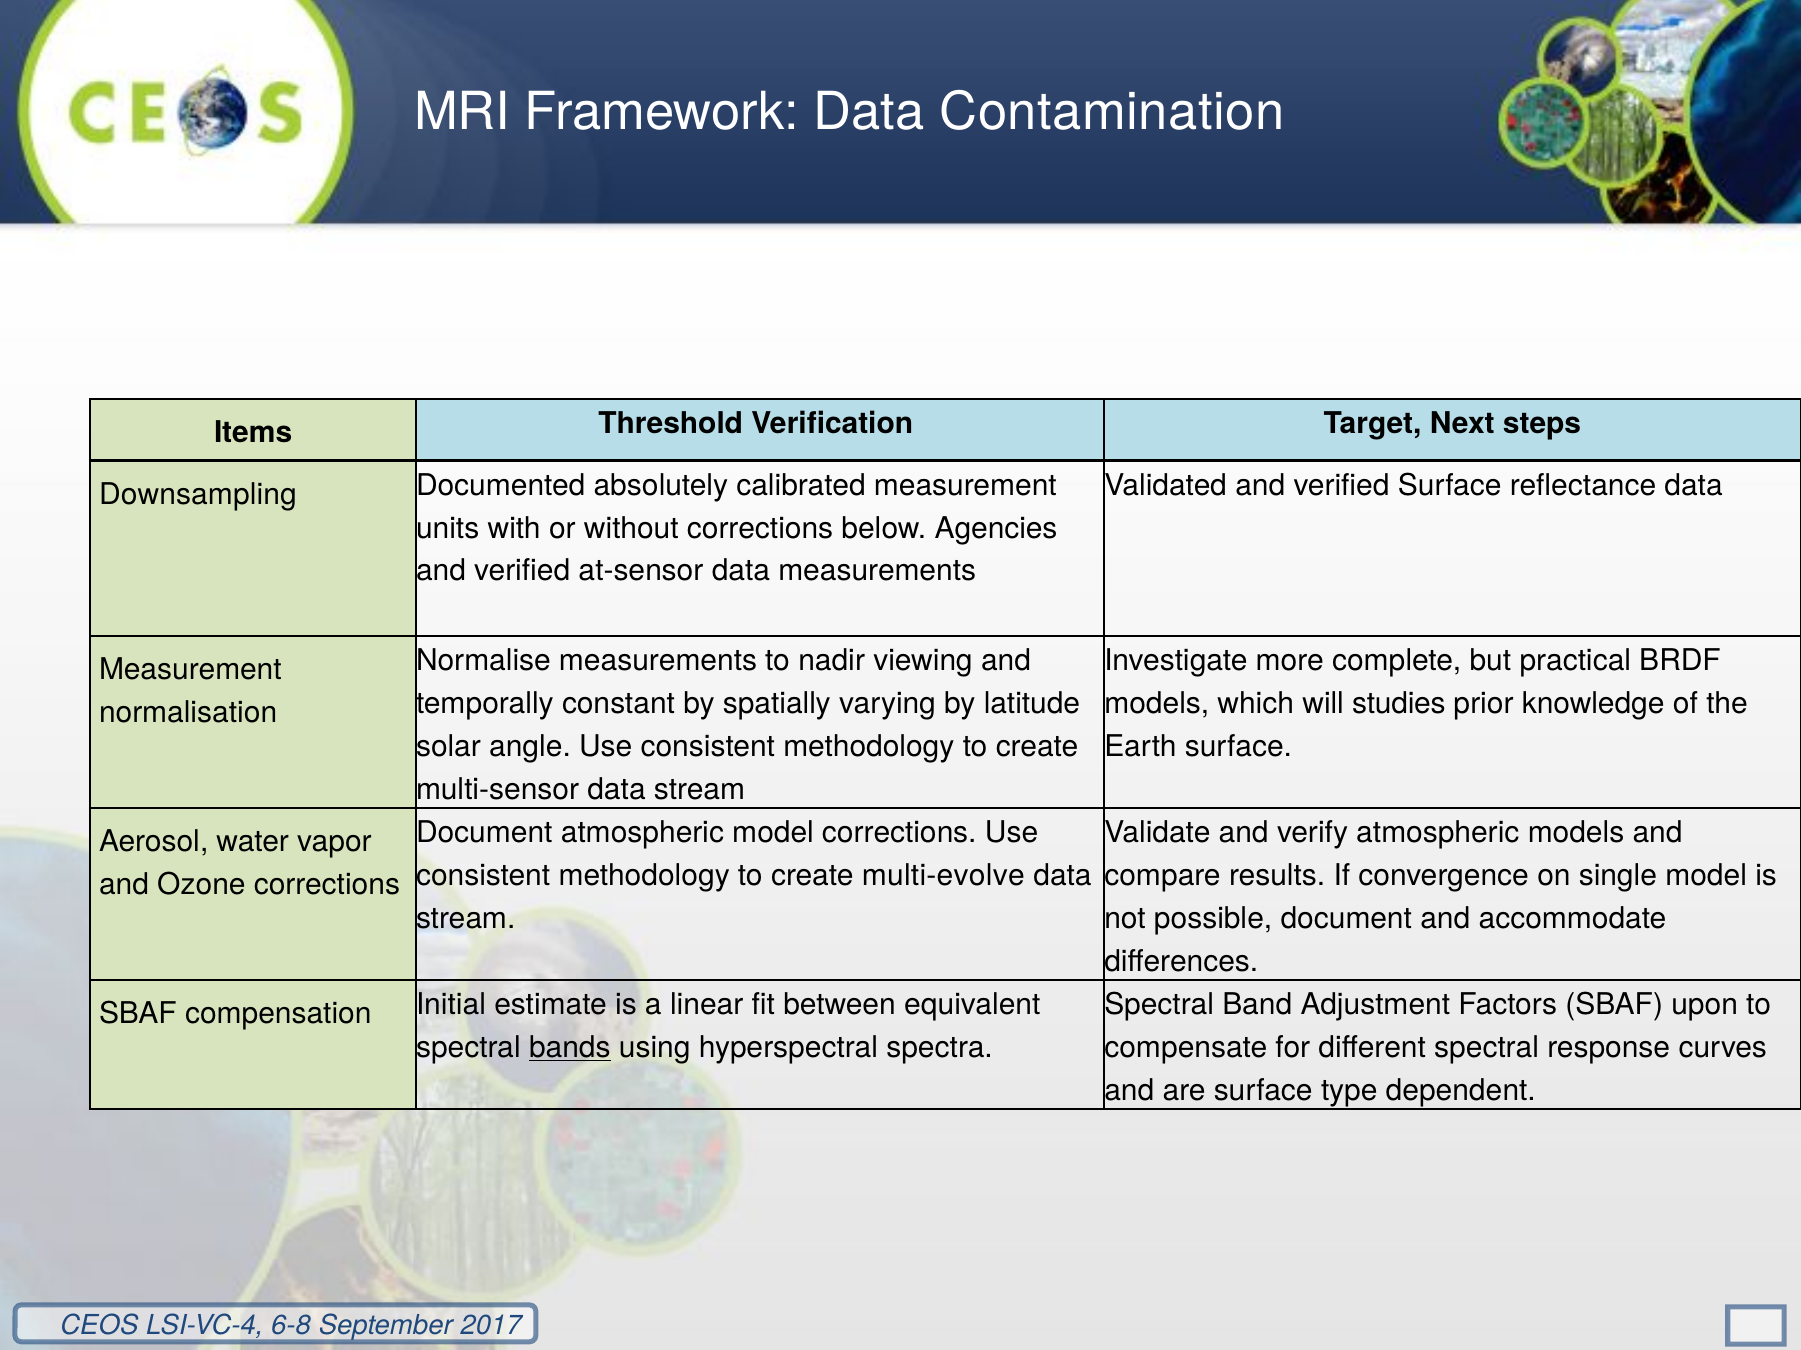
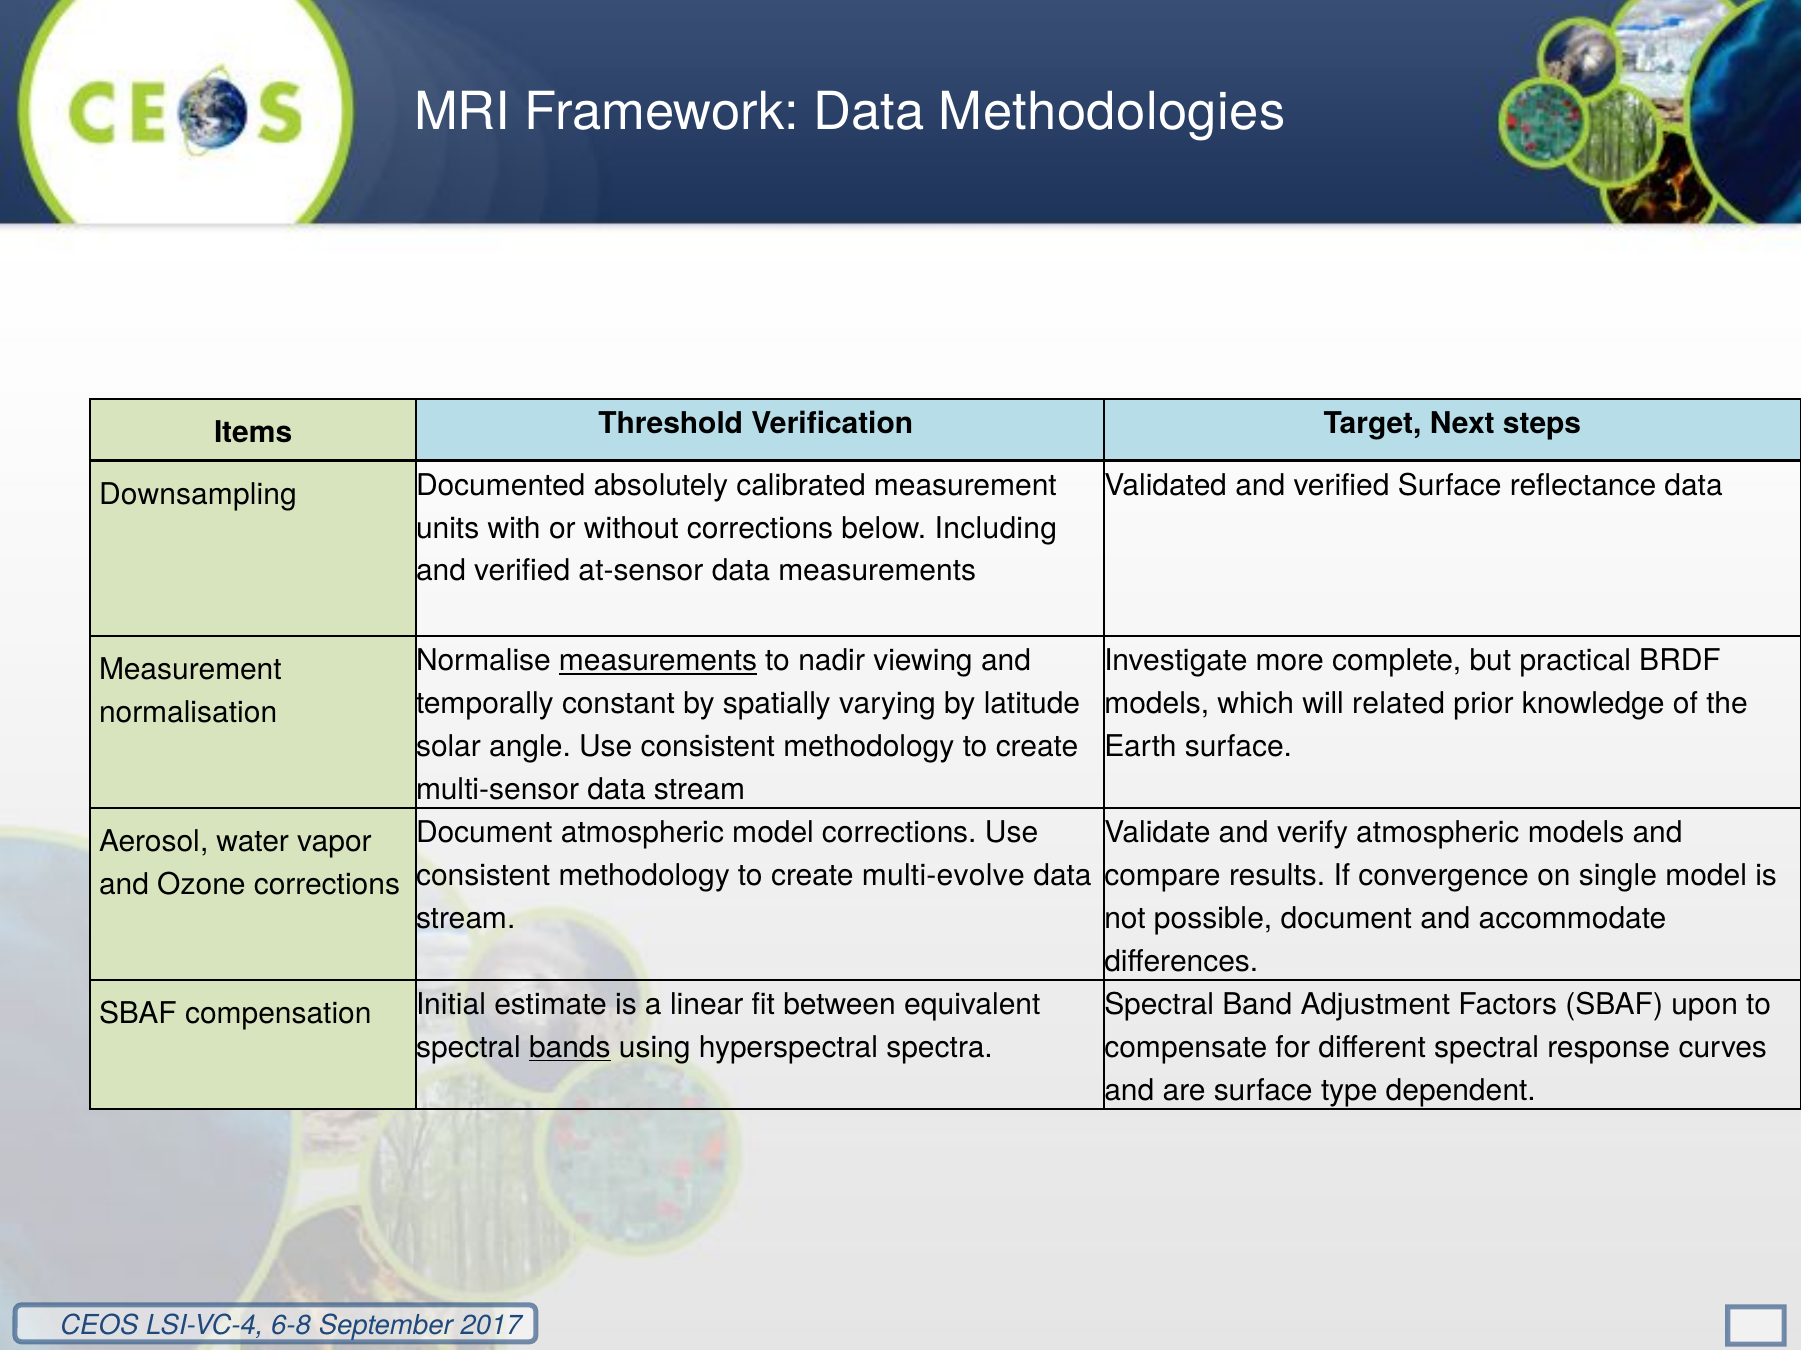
Contamination: Contamination -> Methodologies
Agencies: Agencies -> Including
measurements at (658, 661) underline: none -> present
studies: studies -> related
